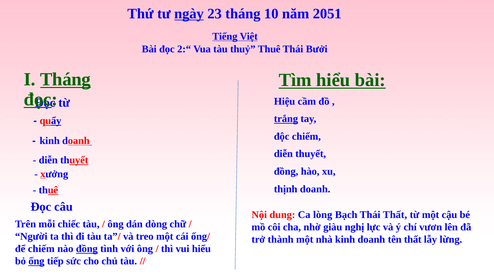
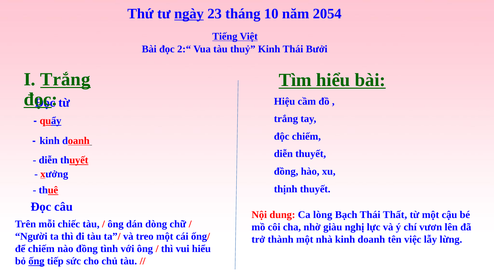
2051: 2051 -> 2054
thuỷ Thuê: Thuê -> Kinh
I Tháng: Tháng -> Trắng
trắng at (286, 119) underline: present -> none
thịnh doanh: doanh -> thuyết
tên thất: thất -> việc
đồng at (87, 249) underline: present -> none
